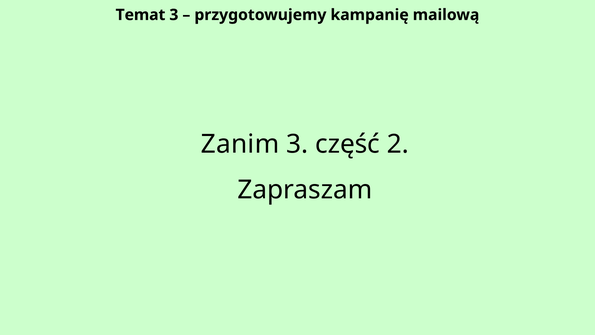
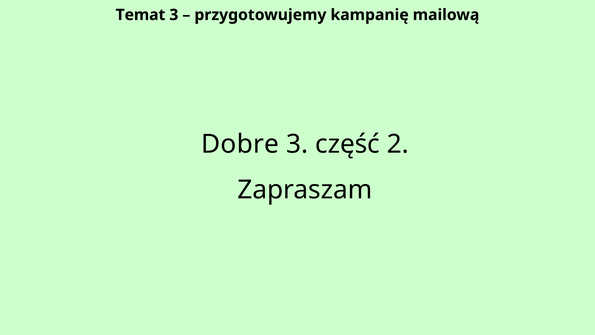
Zanim: Zanim -> Dobre
